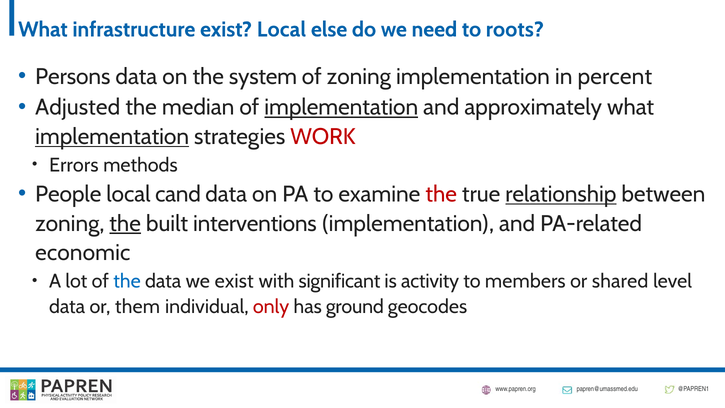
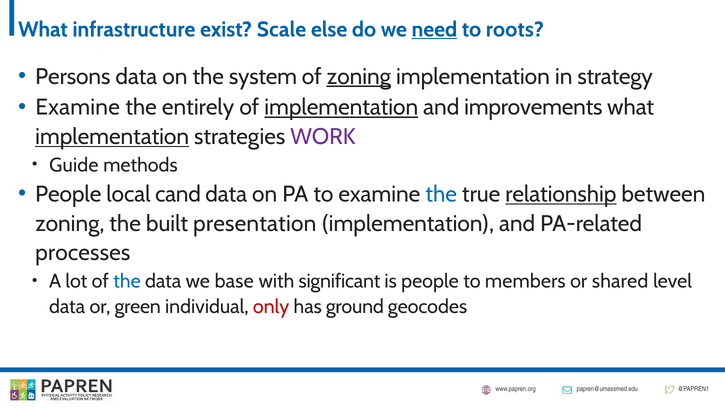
exist Local: Local -> Scale
need underline: none -> present
zoning at (359, 77) underline: none -> present
percent: percent -> strategy
Adjusted at (78, 107): Adjusted -> Examine
median: median -> entirely
approximately: approximately -> improvements
WORK colour: red -> purple
Errors: Errors -> Guide
the at (441, 194) colour: red -> blue
the at (125, 223) underline: present -> none
interventions: interventions -> presentation
economic: economic -> processes
we exist: exist -> base
is activity: activity -> people
them: them -> green
